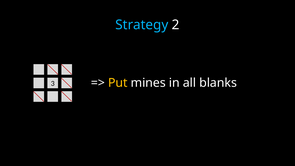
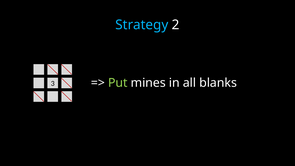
Put colour: yellow -> light green
